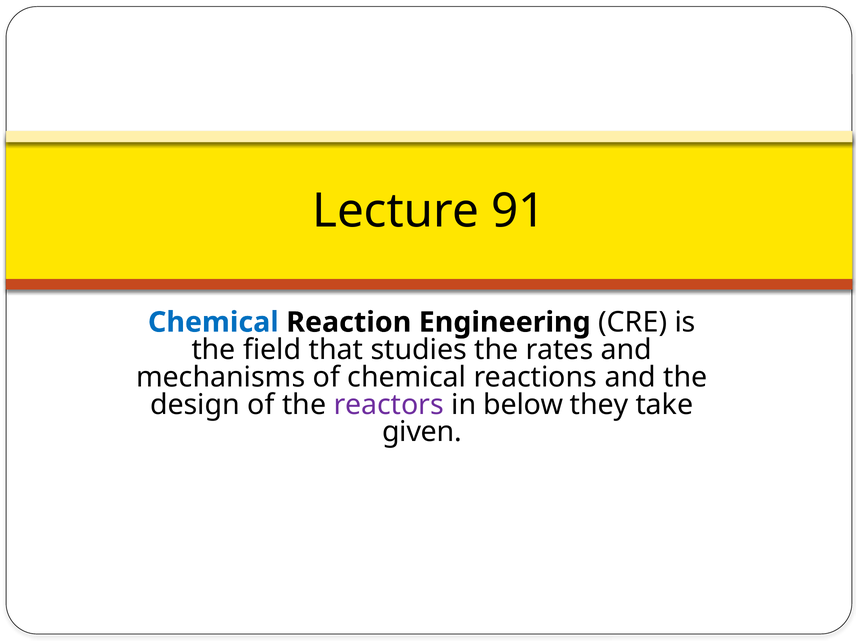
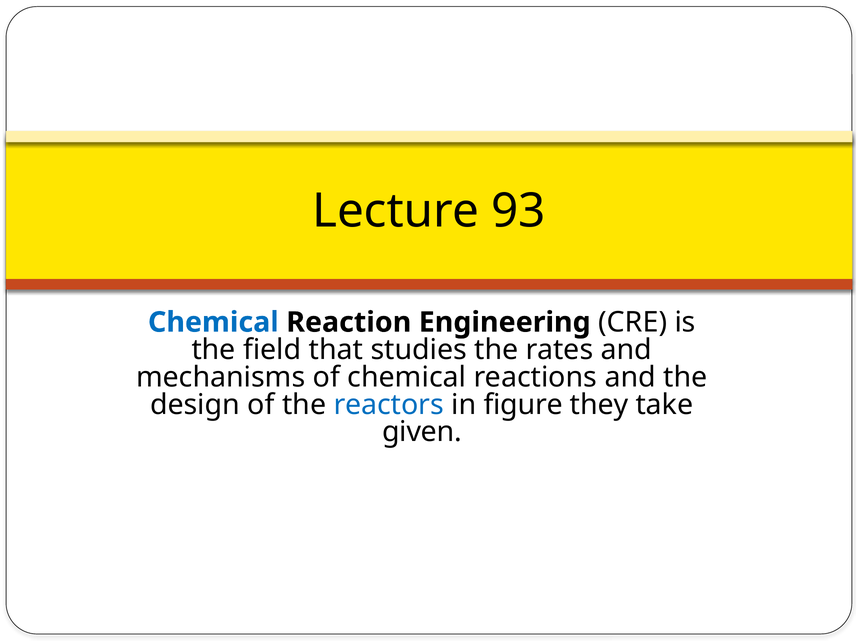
91: 91 -> 93
reactors colour: purple -> blue
below: below -> figure
